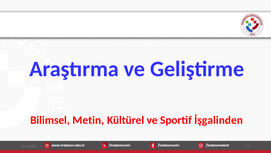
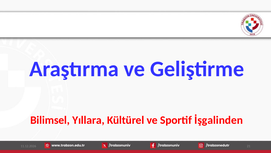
Metin: Metin -> Yıllara
